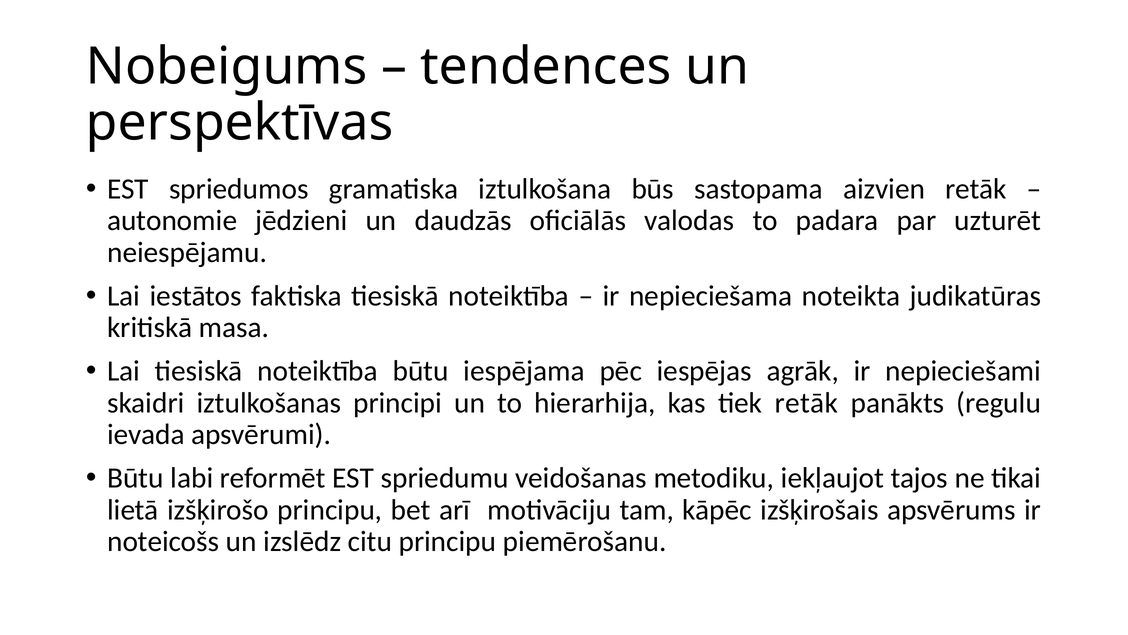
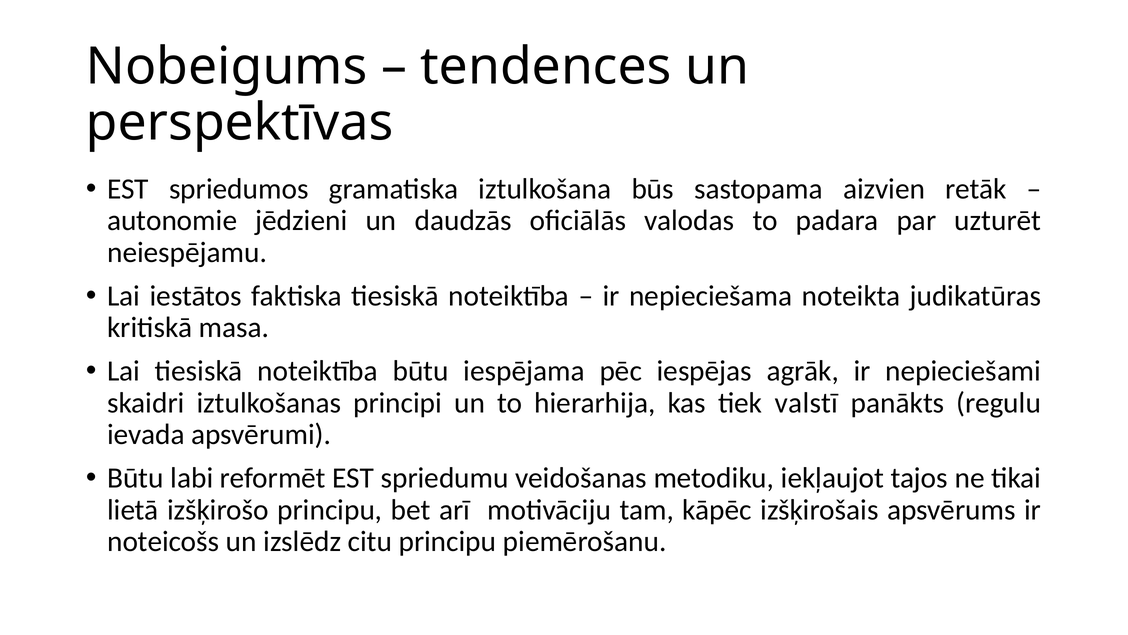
tiek retāk: retāk -> valstī
